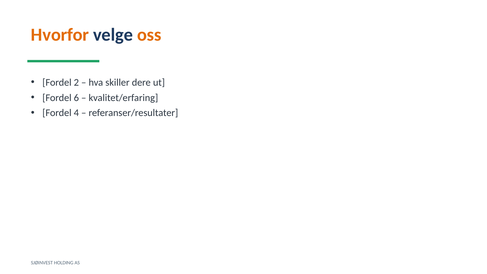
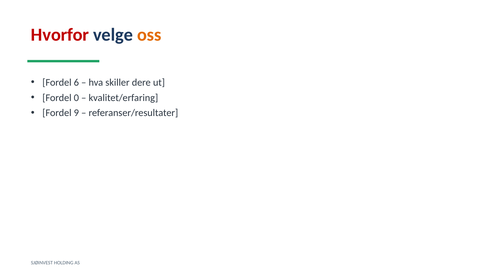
Hvorfor colour: orange -> red
2: 2 -> 6
6: 6 -> 0
4: 4 -> 9
